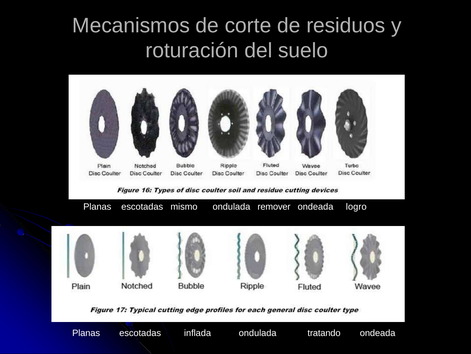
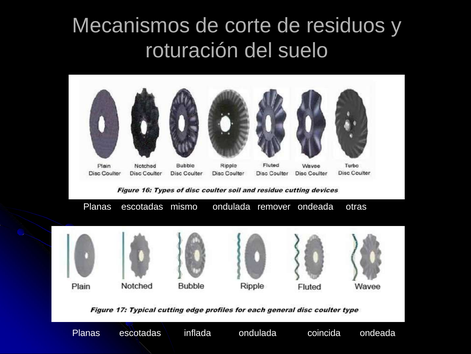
logro: logro -> otras
tratando: tratando -> coincida
